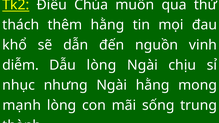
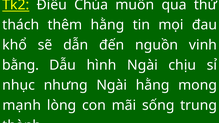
diễm: diễm -> bằng
Dẫu lòng: lòng -> hình
